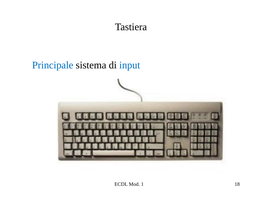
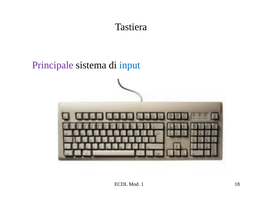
Principale colour: blue -> purple
